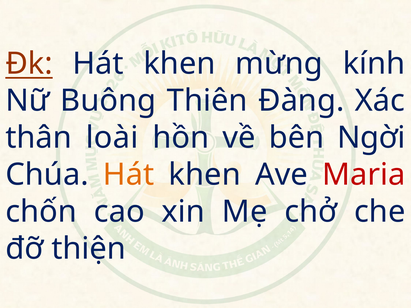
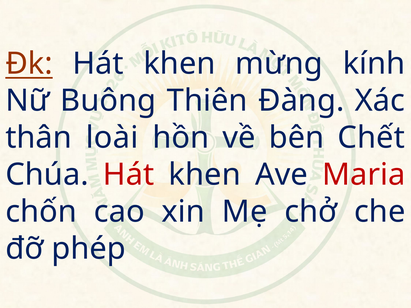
Ngời: Ngời -> Chết
Hát at (129, 175) colour: orange -> red
thiện: thiện -> phép
